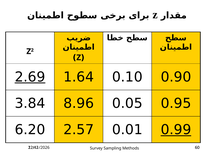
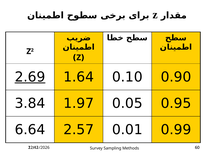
8.96: 8.96 -> 1.97
6.20: 6.20 -> 6.64
0.99 underline: present -> none
